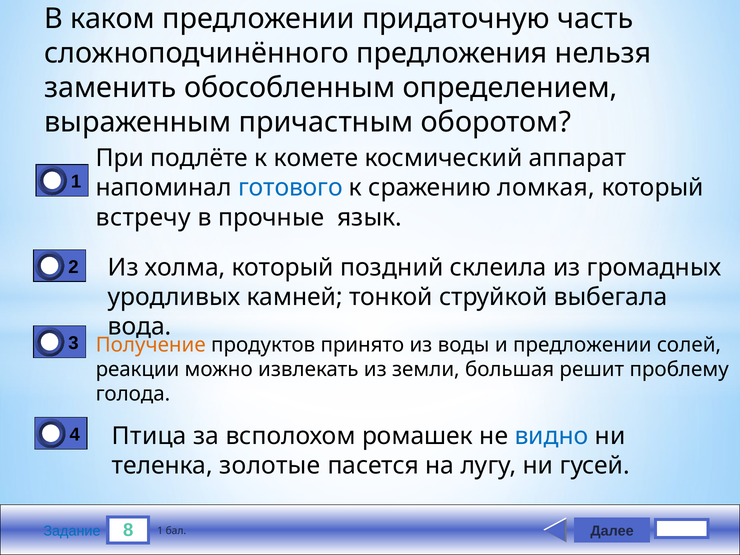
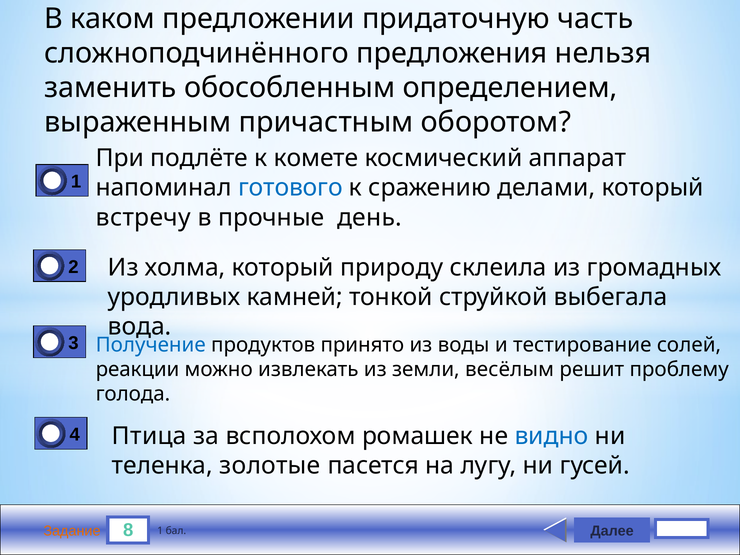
ломкая: ломкая -> делами
язык: язык -> день
поздний: поздний -> природу
Получение colour: orange -> blue
и предложении: предложении -> тестирование
большая: большая -> весёлым
Задание colour: blue -> orange
